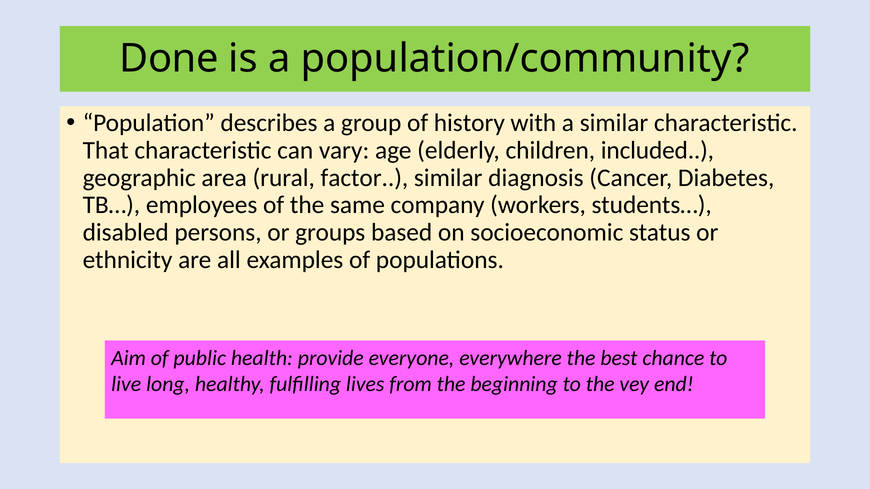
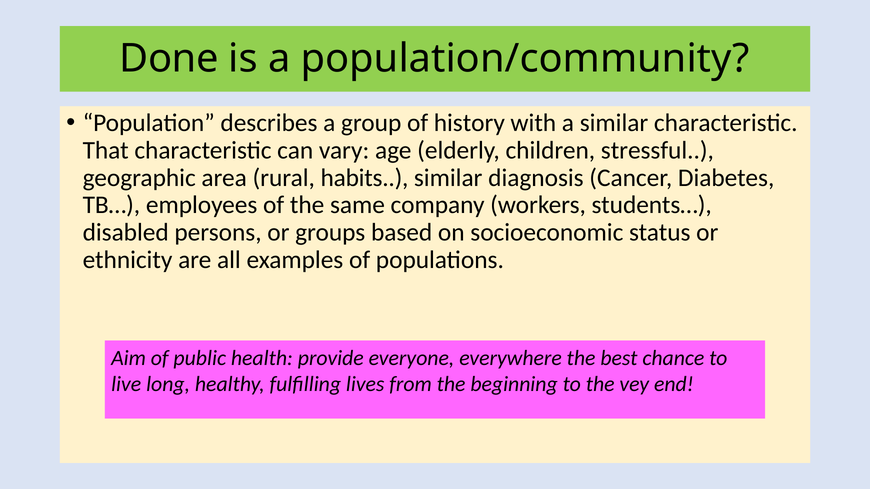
included: included -> stressful
factor: factor -> habits
